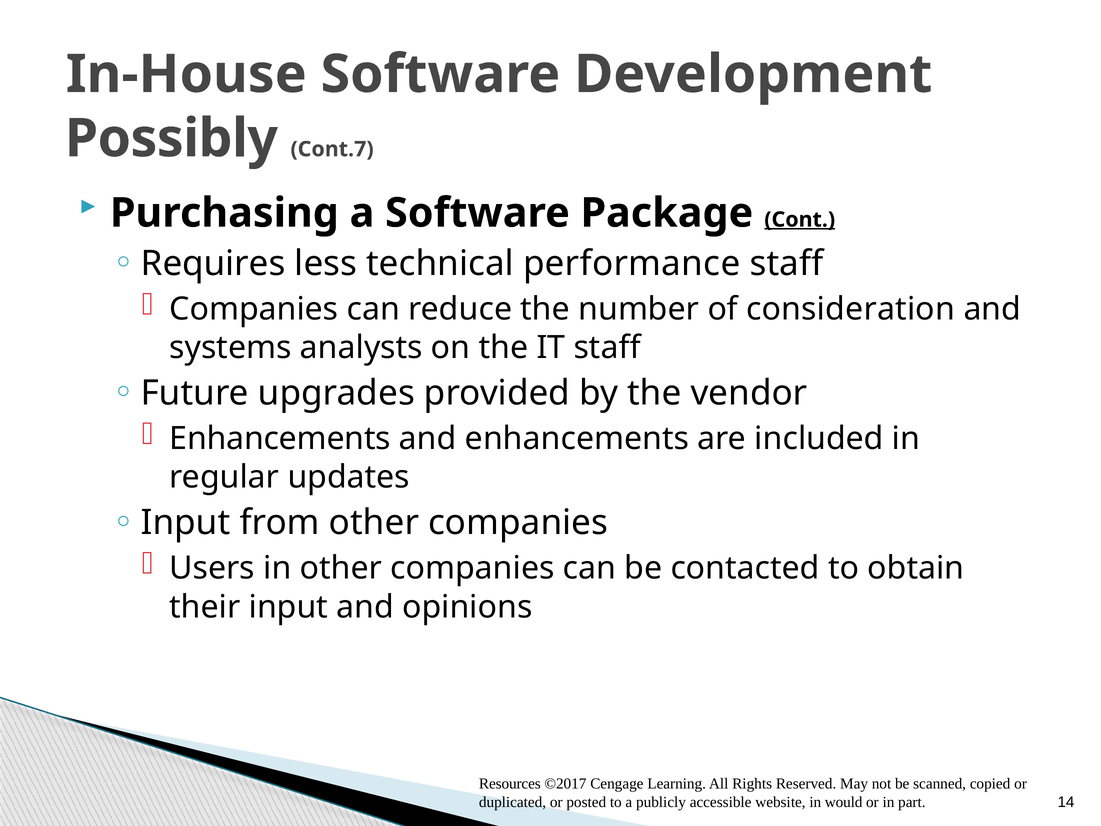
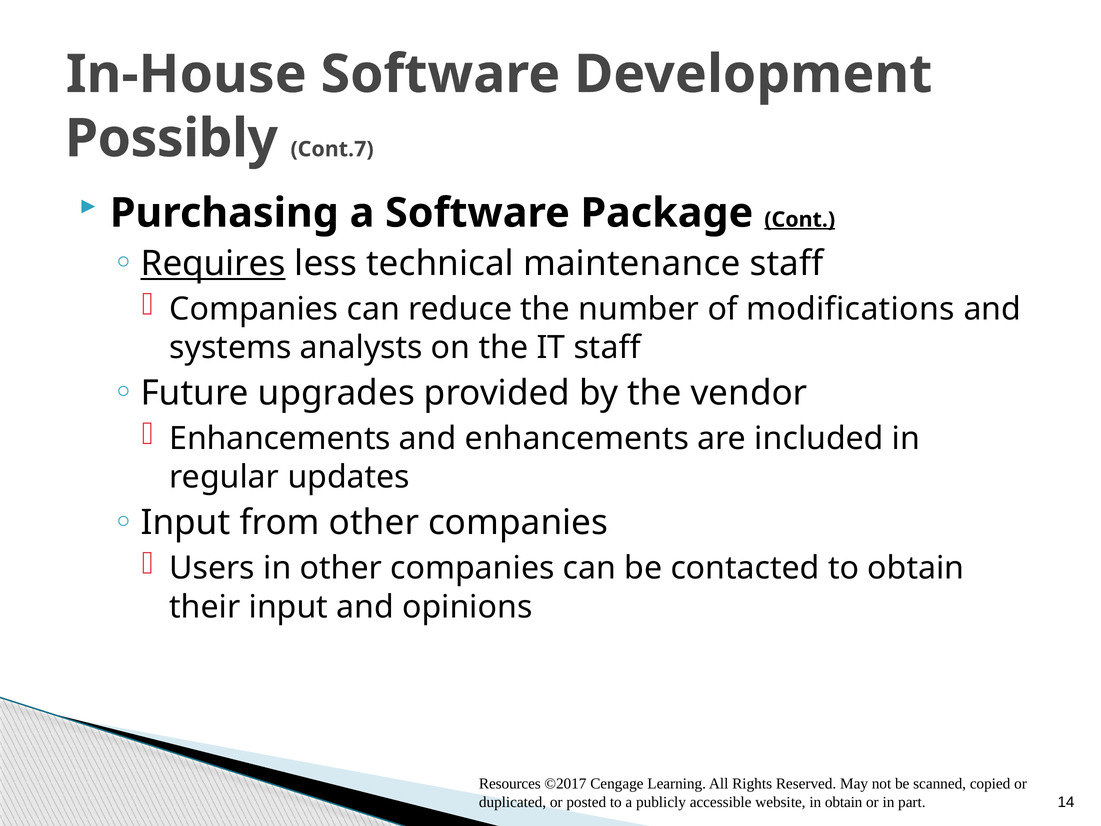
Requires underline: none -> present
performance: performance -> maintenance
consideration: consideration -> modifications
in would: would -> obtain
